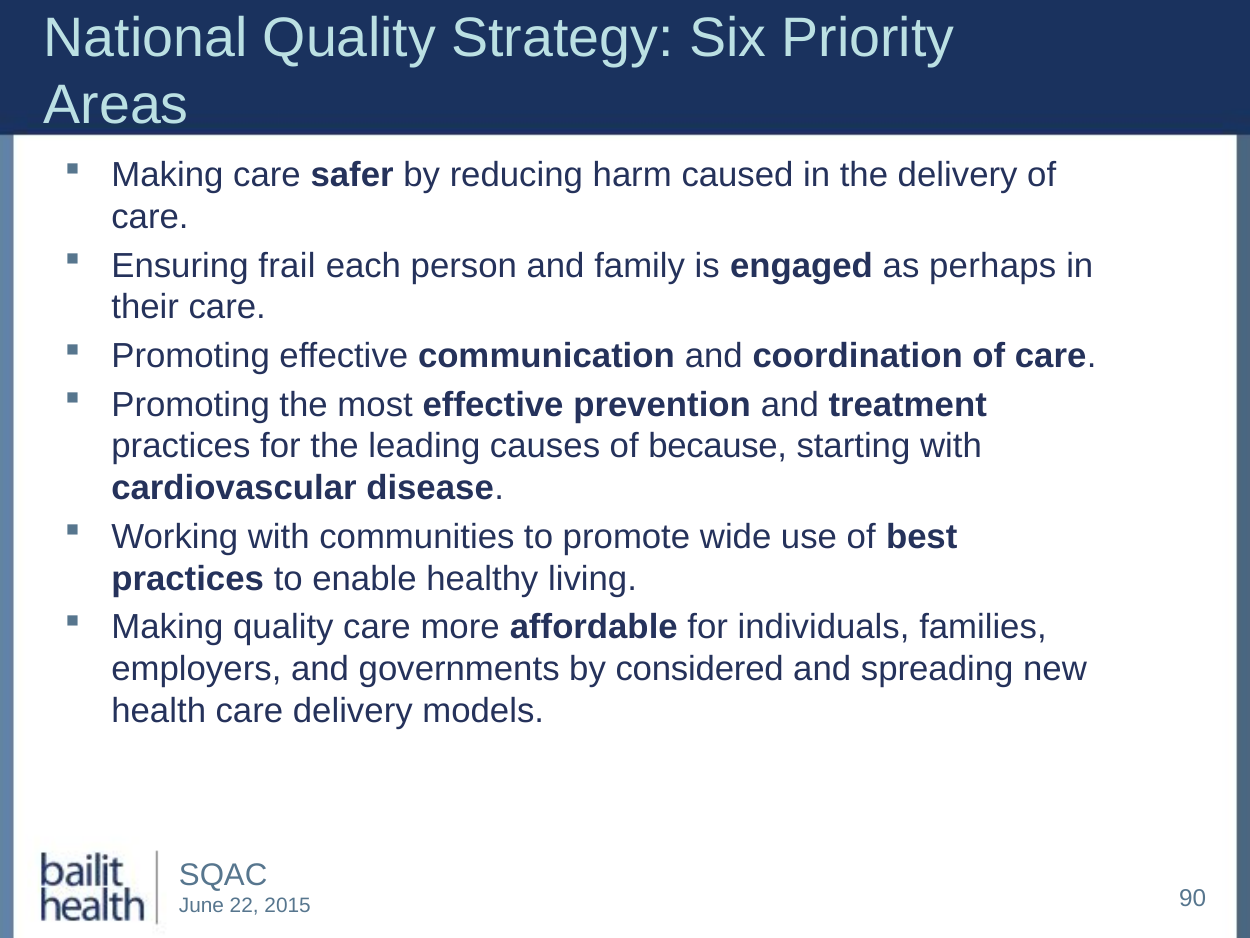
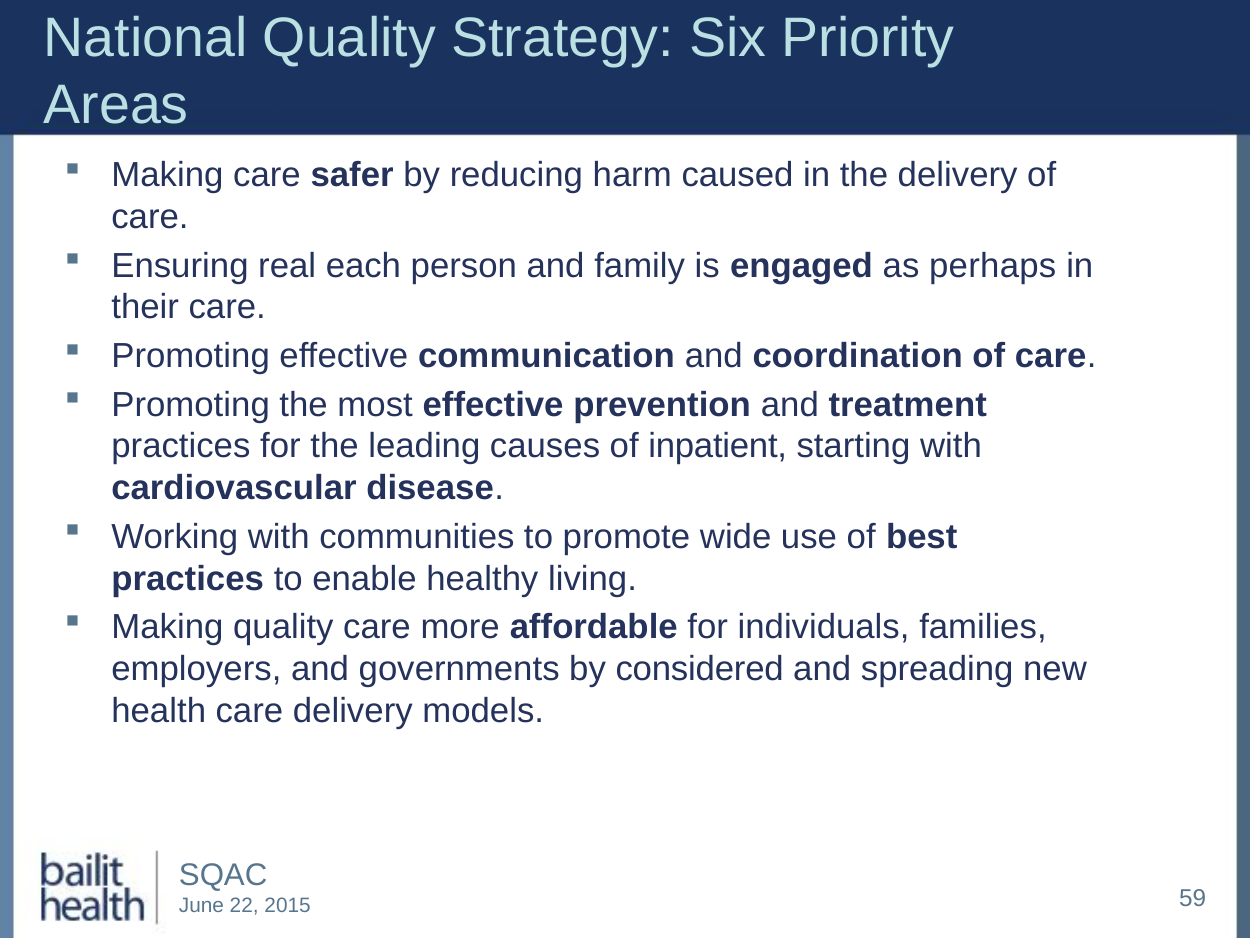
frail: frail -> real
because: because -> inpatient
90: 90 -> 59
